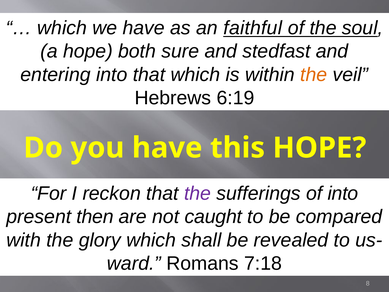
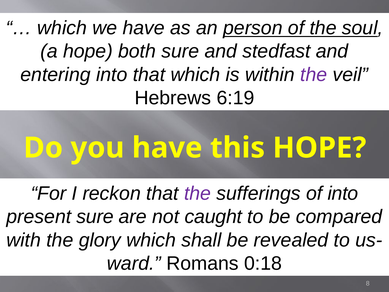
faithful: faithful -> person
the at (314, 75) colour: orange -> purple
present then: then -> sure
7:18: 7:18 -> 0:18
